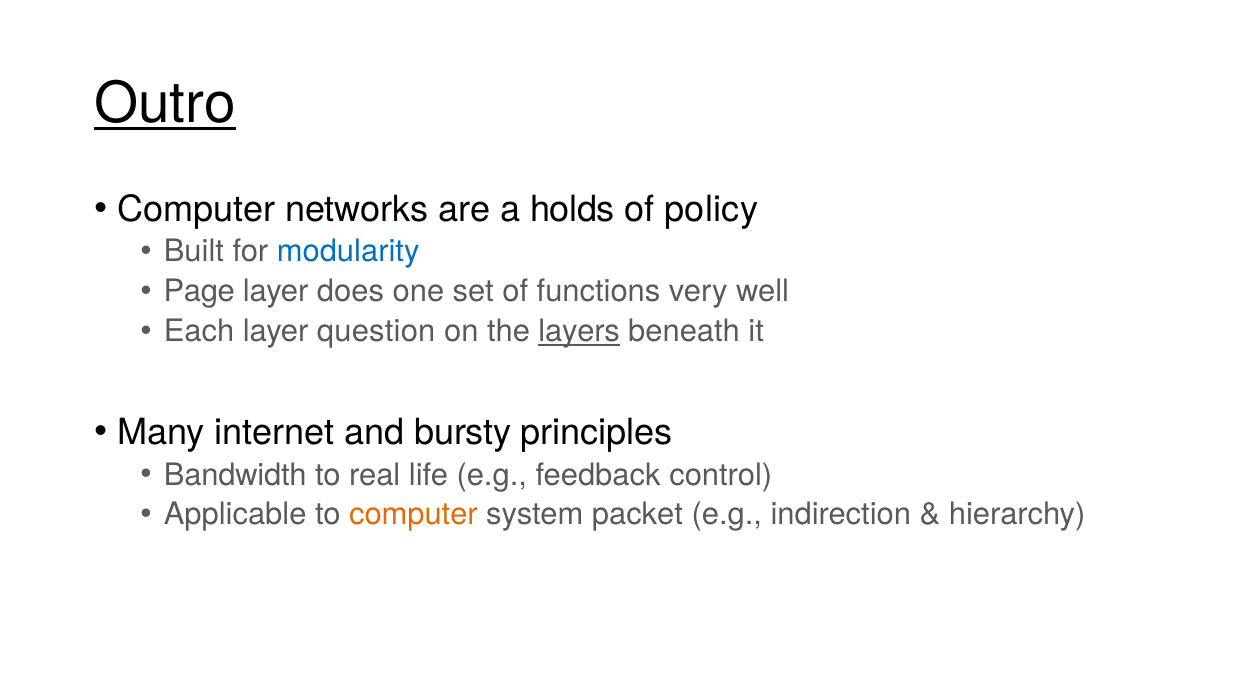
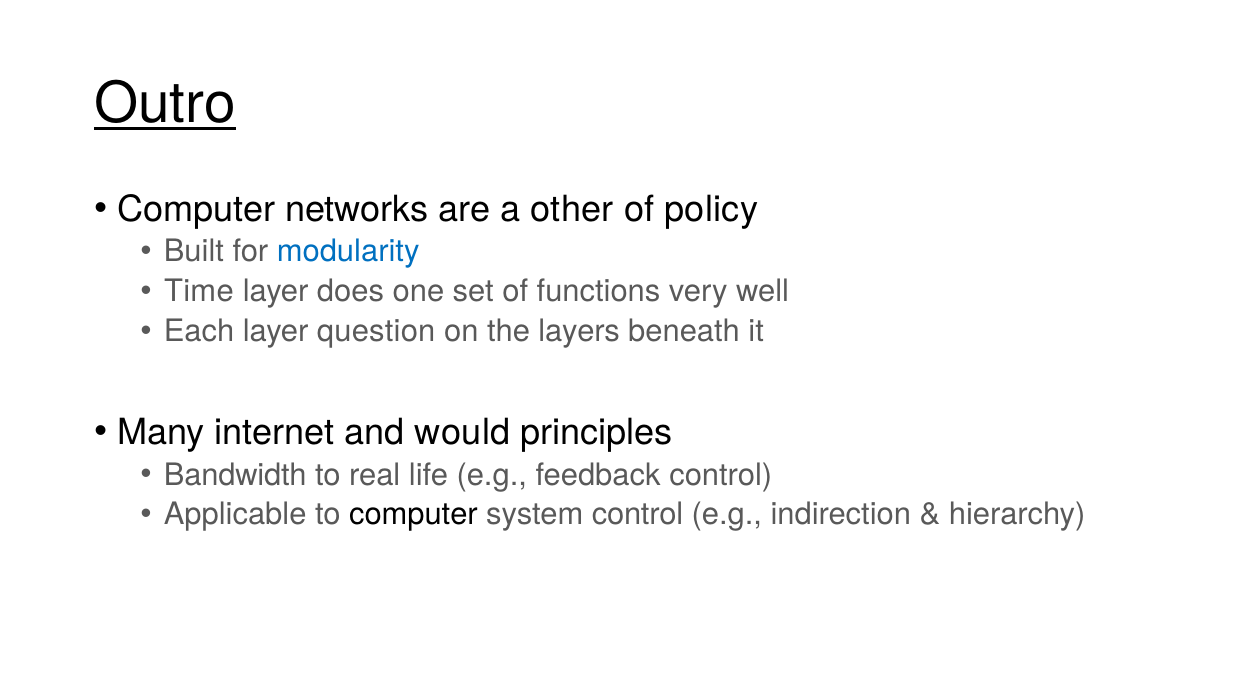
holds: holds -> other
Page: Page -> Time
layers underline: present -> none
bursty: bursty -> would
computer at (413, 515) colour: orange -> black
system packet: packet -> control
